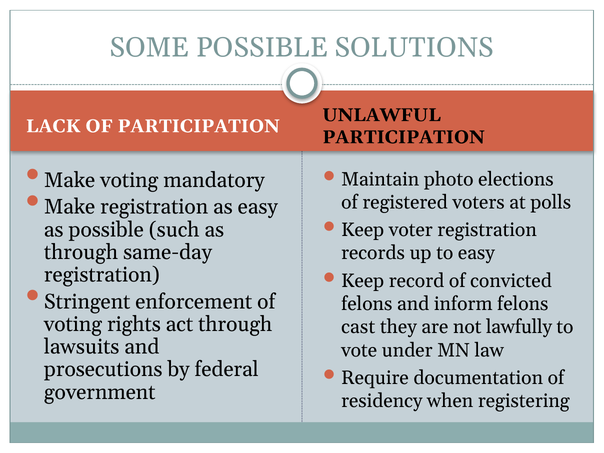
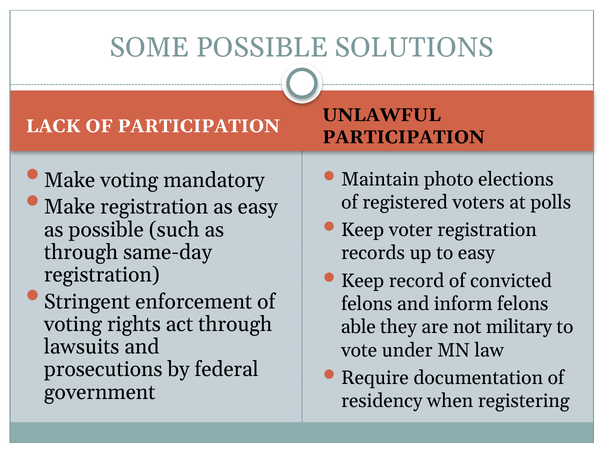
cast: cast -> able
lawfully: lawfully -> military
